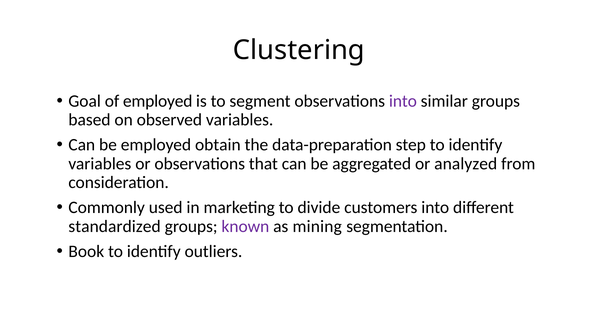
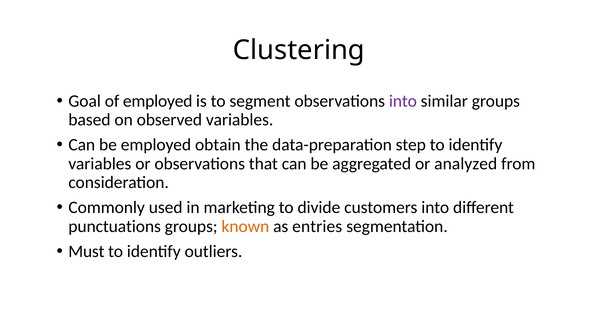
standardized: standardized -> punctuations
known colour: purple -> orange
mining: mining -> entries
Book: Book -> Must
